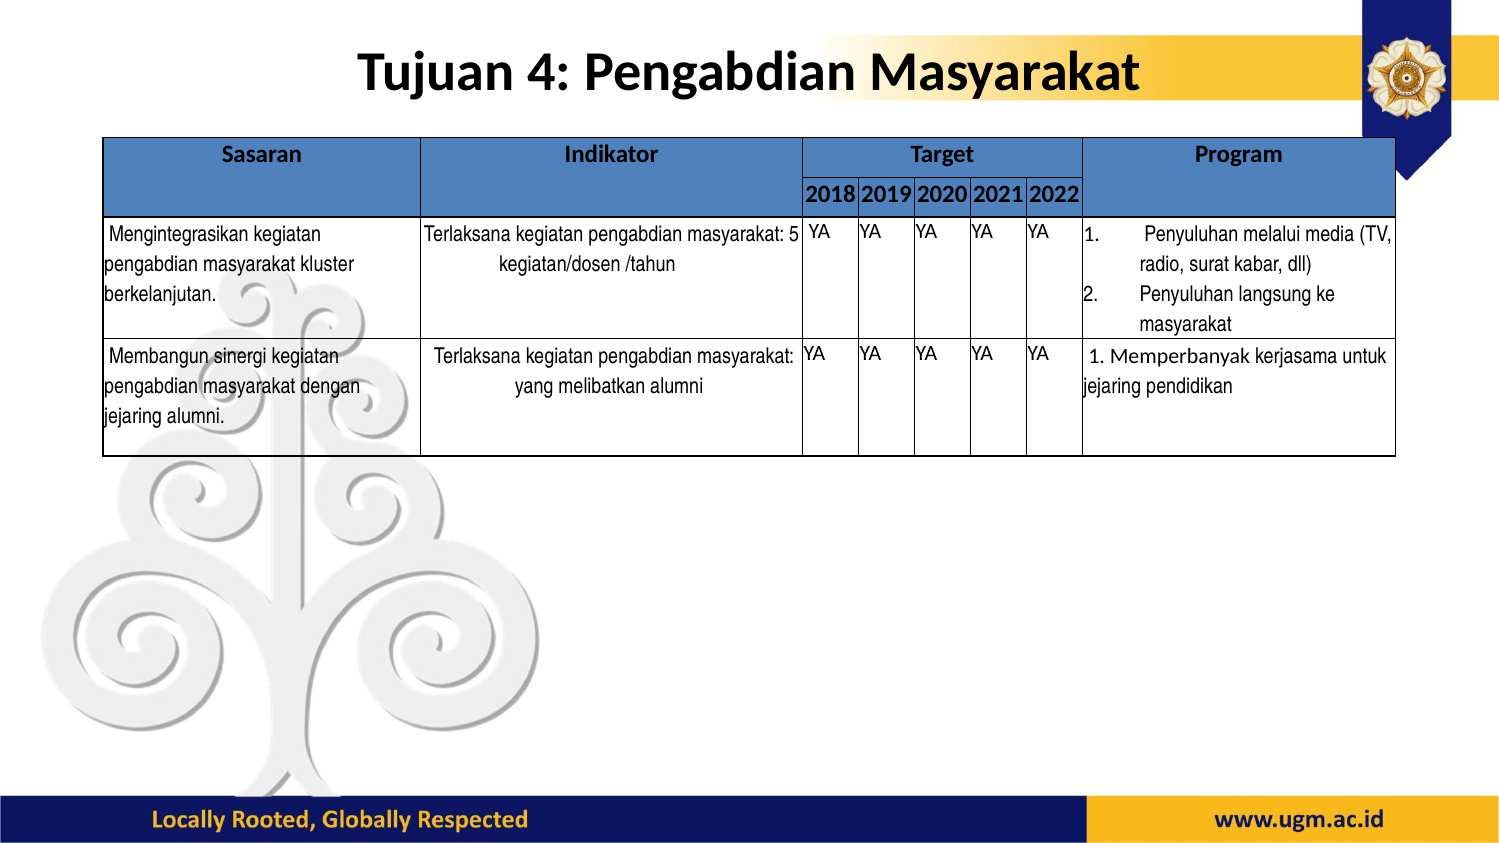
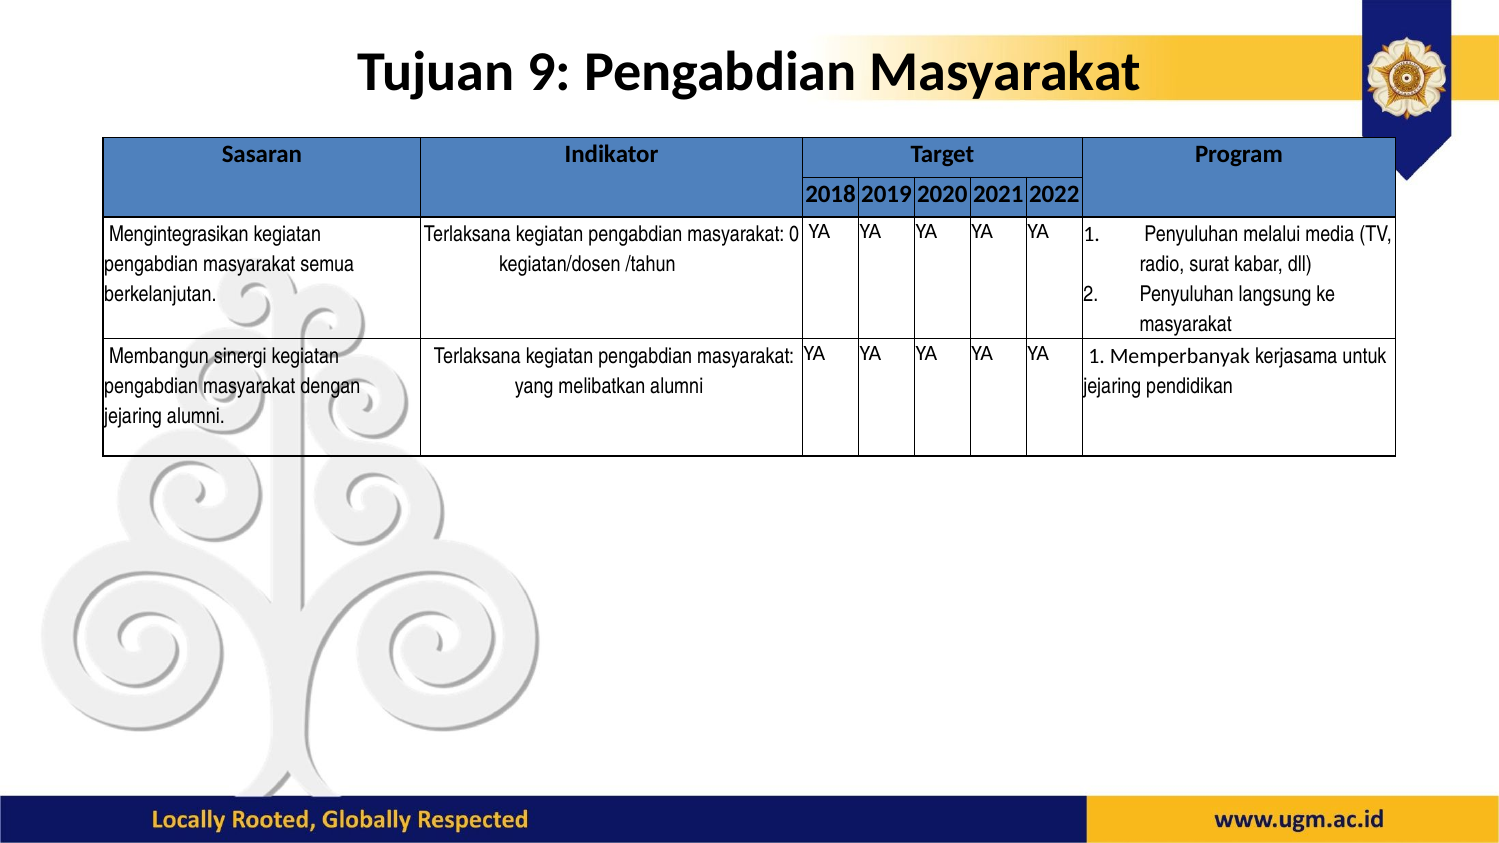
4: 4 -> 9
5: 5 -> 0
kluster: kluster -> semua
